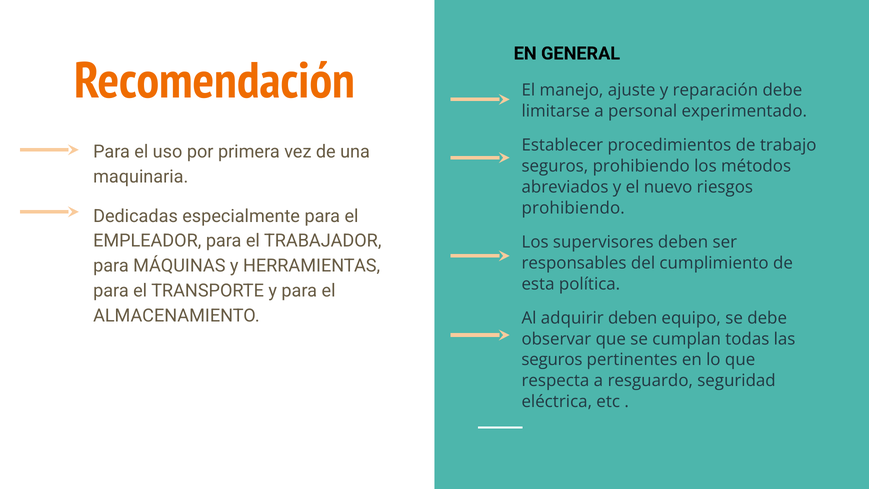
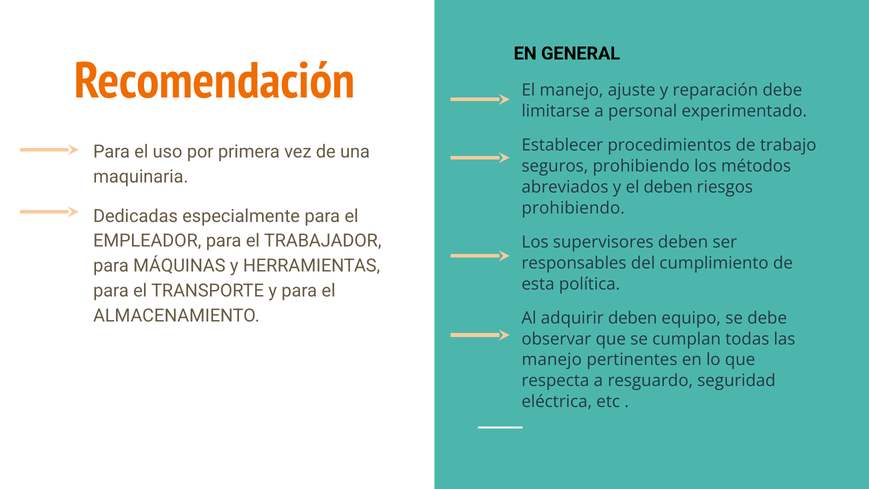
el nuevo: nuevo -> deben
seguros at (552, 360): seguros -> manejo
